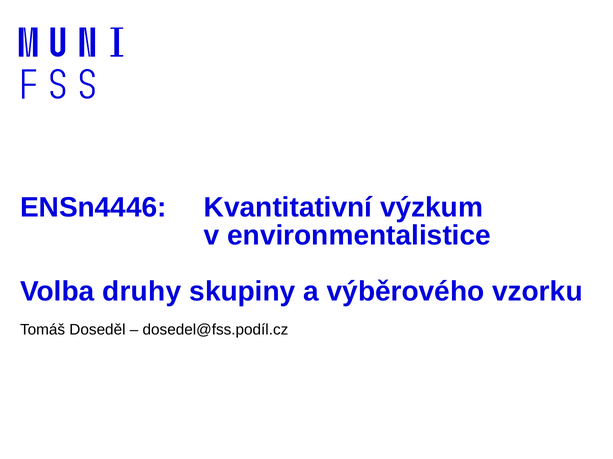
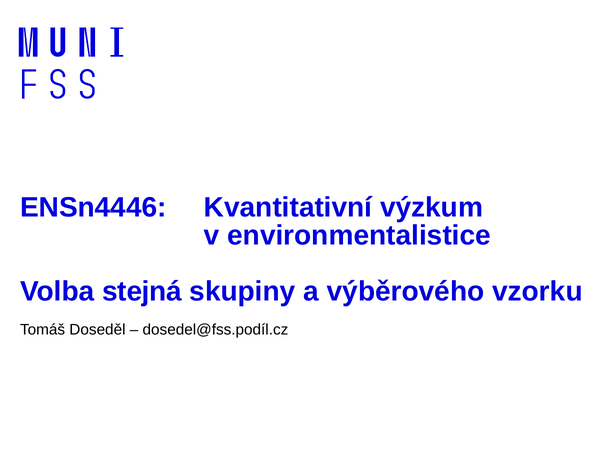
druhy: druhy -> stejná
